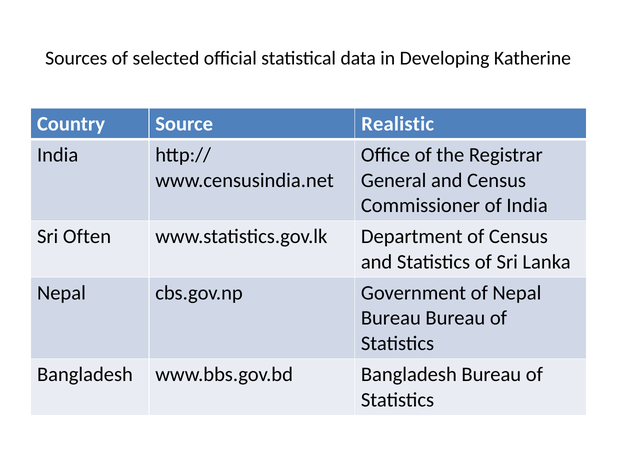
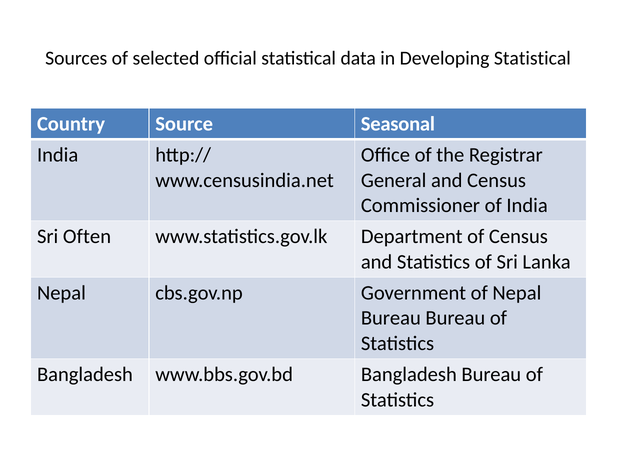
Developing Katherine: Katherine -> Statistical
Realistic: Realistic -> Seasonal
